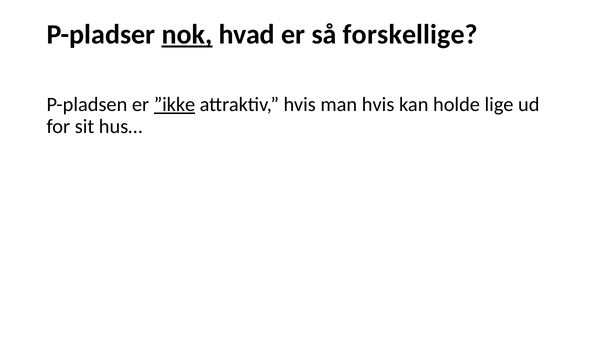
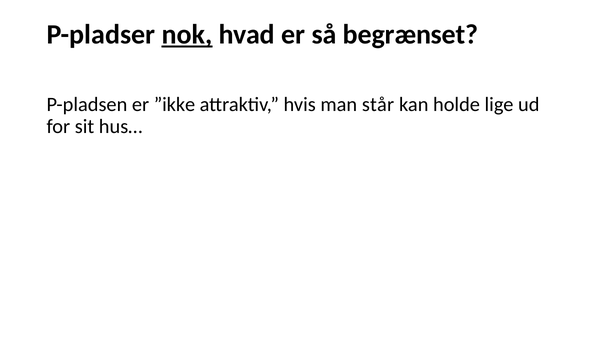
forskellige: forskellige -> begrænset
”ikke underline: present -> none
man hvis: hvis -> står
